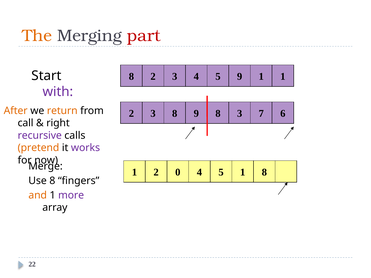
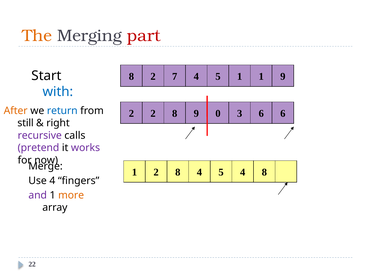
8 2 3: 3 -> 7
5 9: 9 -> 1
1 1: 1 -> 9
with colour: purple -> blue
return colour: orange -> blue
3 at (153, 114): 3 -> 2
9 8: 8 -> 0
3 7: 7 -> 6
call: call -> still
pretend colour: orange -> purple
1 2 0: 0 -> 8
5 1: 1 -> 4
Use 8: 8 -> 4
and colour: orange -> purple
more colour: purple -> orange
